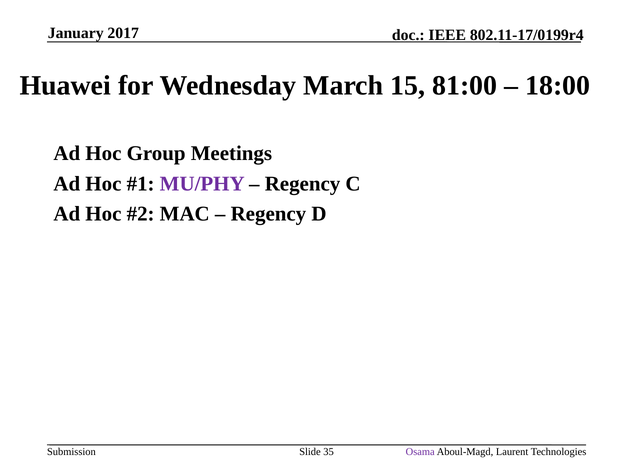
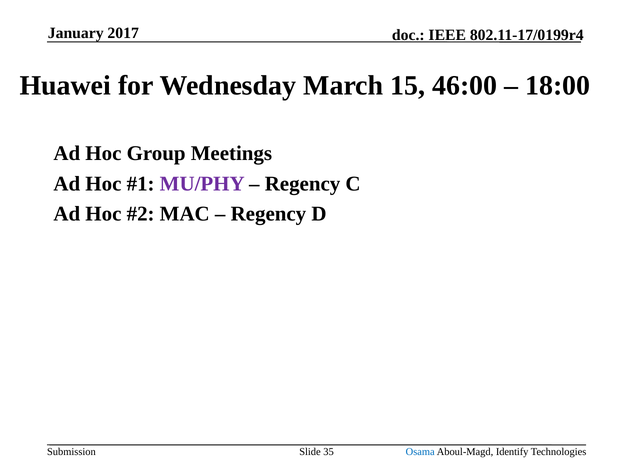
81:00: 81:00 -> 46:00
Osama colour: purple -> blue
Laurent: Laurent -> Identify
